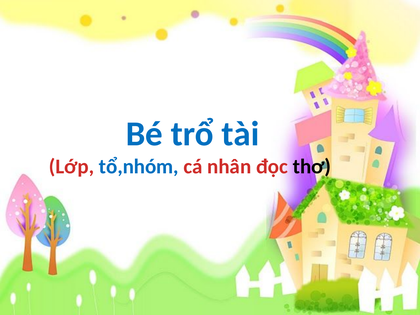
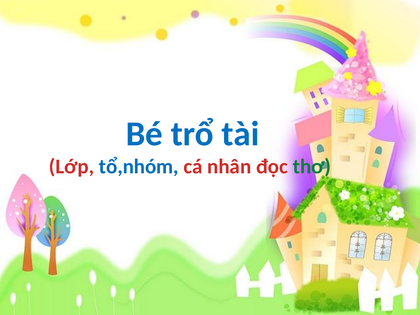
thơ colour: black -> green
